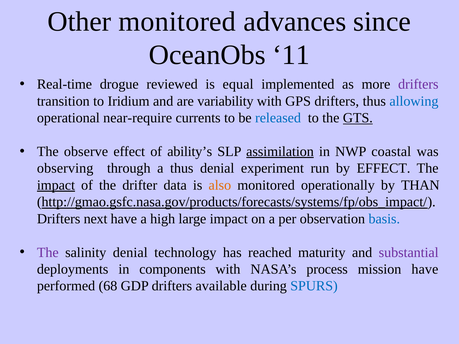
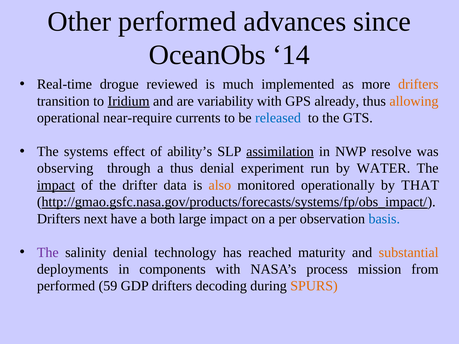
Other monitored: monitored -> performed
11: 11 -> 14
equal: equal -> much
drifters at (418, 84) colour: purple -> orange
Iridium underline: none -> present
GPS drifters: drifters -> already
allowing colour: blue -> orange
GTS underline: present -> none
observe: observe -> systems
coastal: coastal -> resolve
by EFFECT: EFFECT -> WATER
THAN: THAN -> THAT
high: high -> both
substantial colour: purple -> orange
mission have: have -> from
68: 68 -> 59
available: available -> decoding
SPURS colour: blue -> orange
